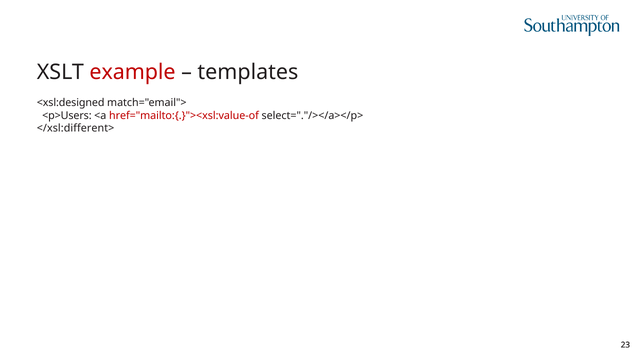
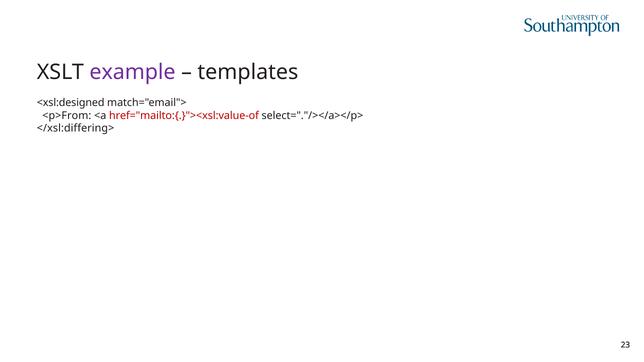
example colour: red -> purple
<p>Users: <p>Users -> <p>From
</xsl:different>: </xsl:different> -> </xsl:differing>
